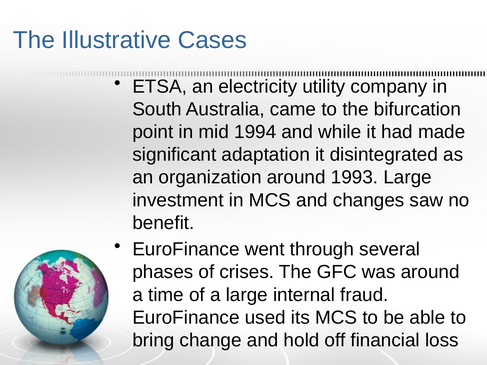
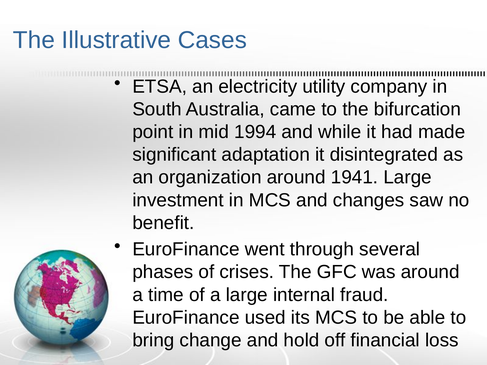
1993: 1993 -> 1941
